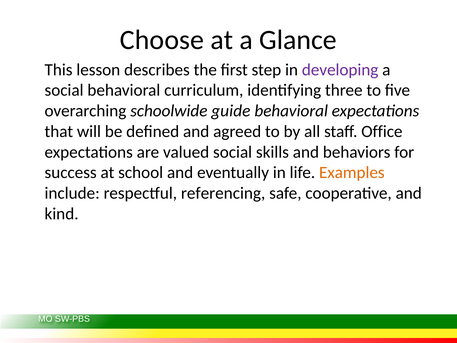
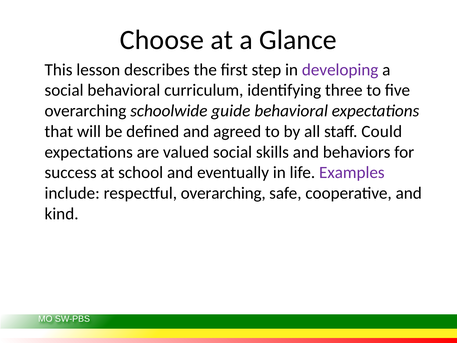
Office: Office -> Could
Examples colour: orange -> purple
respectful referencing: referencing -> overarching
